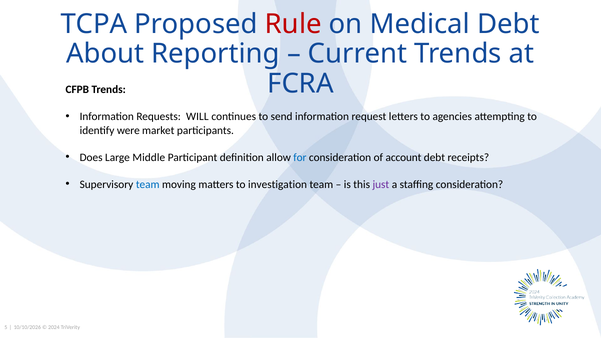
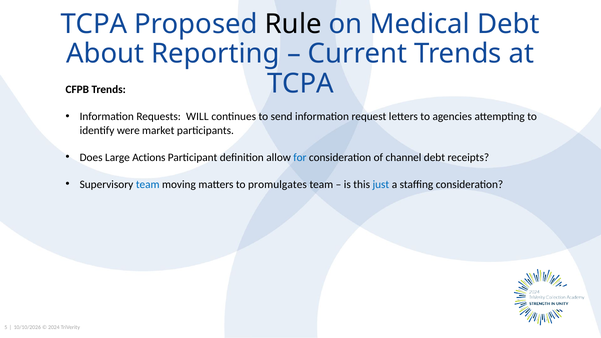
Rule colour: red -> black
FCRA at (300, 84): FCRA -> TCPA
Middle: Middle -> Actions
account: account -> channel
investigation: investigation -> promulgates
just colour: purple -> blue
